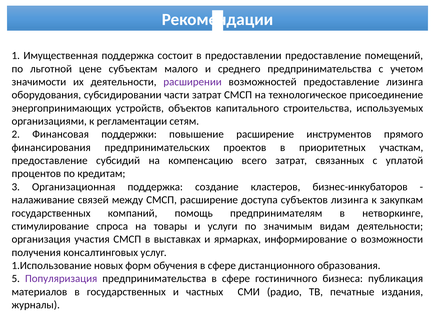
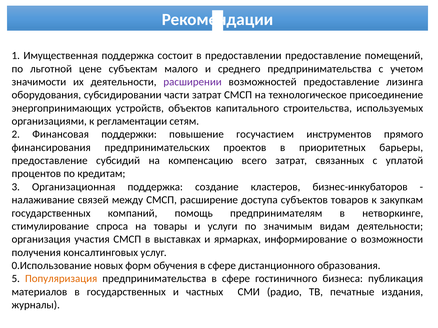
повышение расширение: расширение -> госучастием
участкам: участкам -> барьеры
субъектов лизинга: лизинга -> товаров
1.Использование: 1.Использование -> 0.Использование
Популяризация colour: purple -> orange
